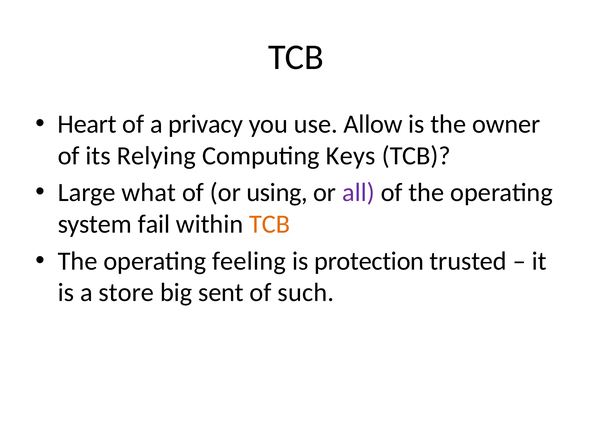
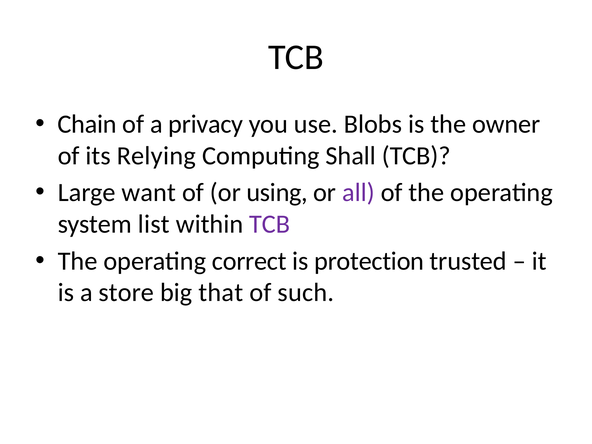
Heart: Heart -> Chain
Allow: Allow -> Blobs
Keys: Keys -> Shall
what: what -> want
fail: fail -> list
TCB at (270, 224) colour: orange -> purple
feeling: feeling -> correct
sent: sent -> that
